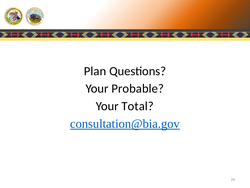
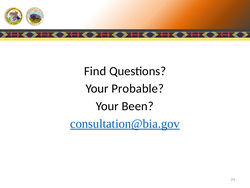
Plan: Plan -> Find
Total: Total -> Been
